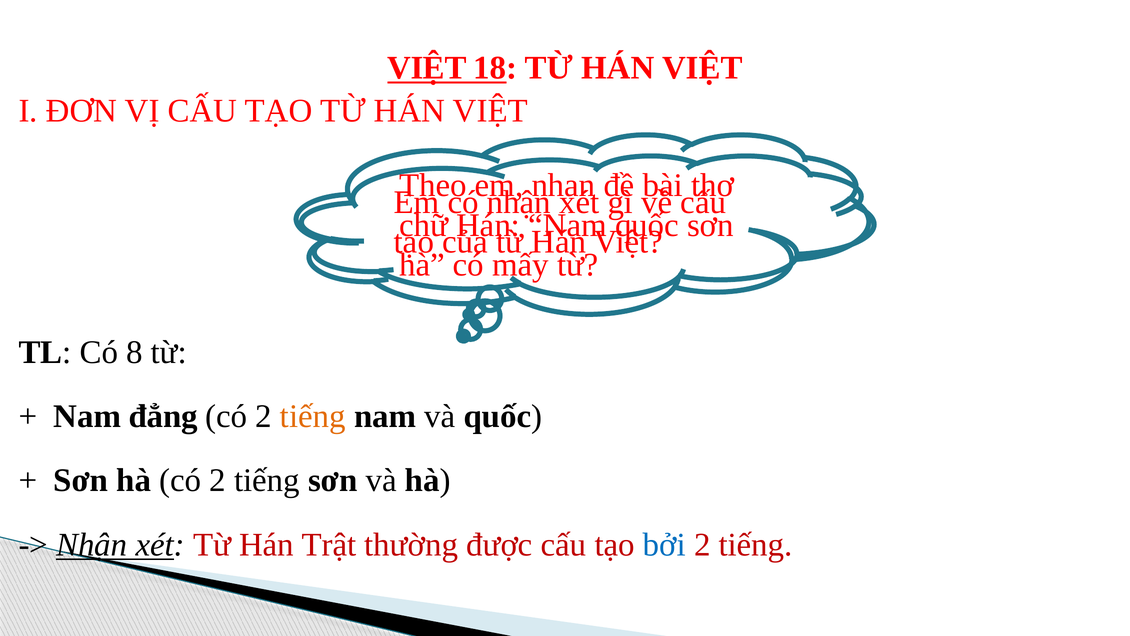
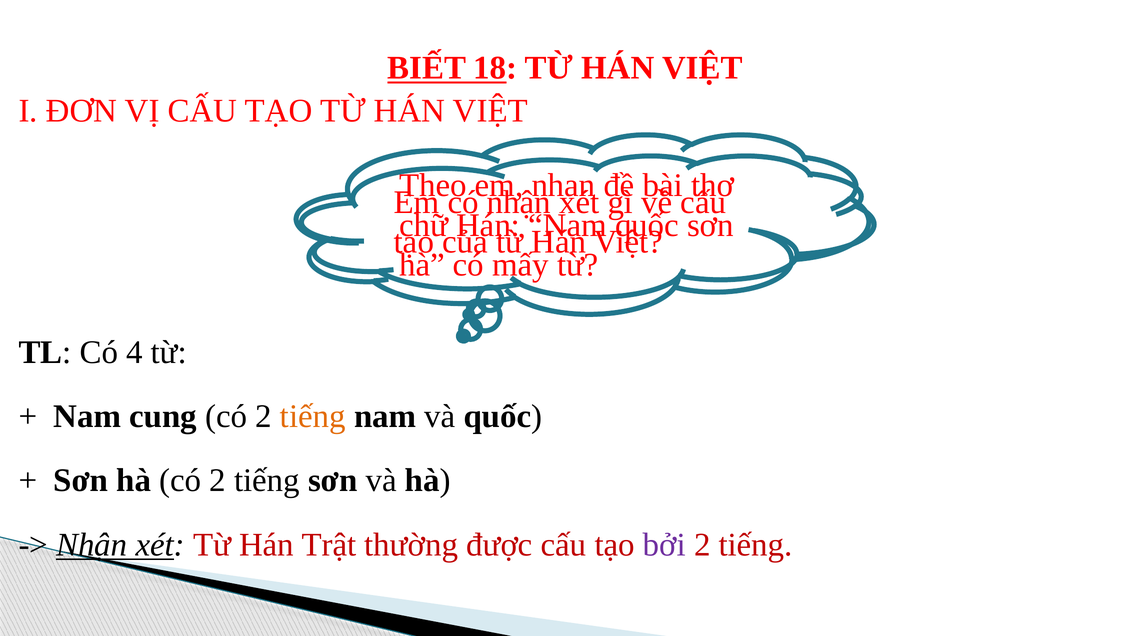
VIỆT at (427, 68): VIỆT -> BIẾT
8: 8 -> 4
đẳng: đẳng -> cung
bởi colour: blue -> purple
